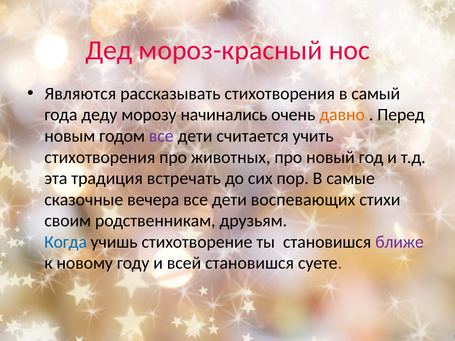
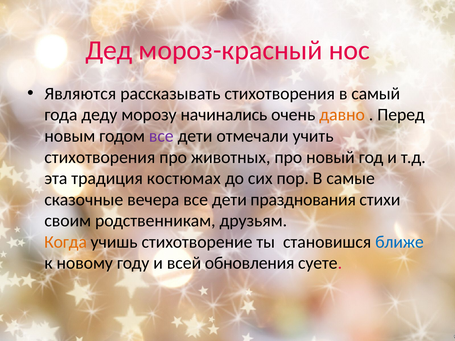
считается: считается -> отмечали
встречать: встречать -> костюмах
воспевающих: воспевающих -> празднования
Когда colour: blue -> orange
ближе colour: purple -> blue
всей становишся: становишся -> обновления
